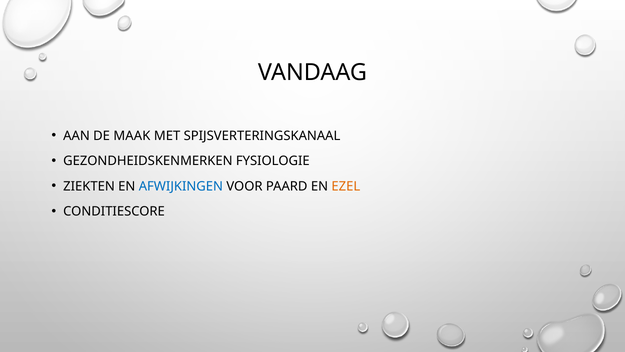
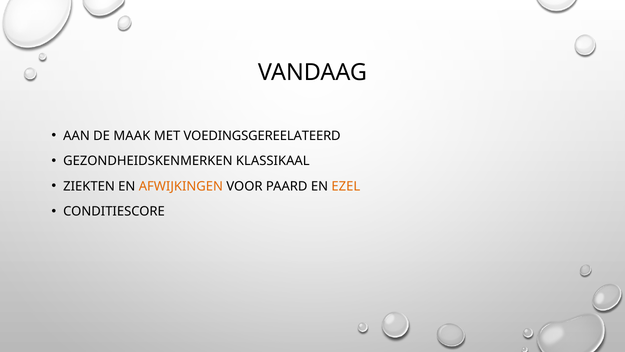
SPIJSVERTERINGSKANAAL: SPIJSVERTERINGSKANAAL -> VOEDINGSGEREELATEERD
FYSIOLOGIE: FYSIOLOGIE -> KLASSIKAAL
AFWIJKINGEN colour: blue -> orange
